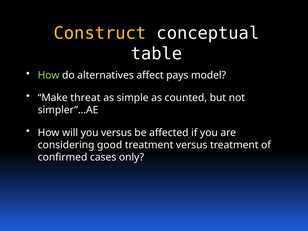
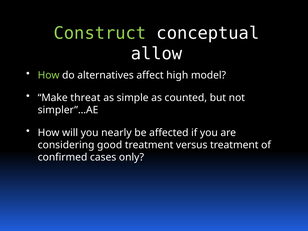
Construct colour: yellow -> light green
table: table -> allow
pays: pays -> high
you versus: versus -> nearly
